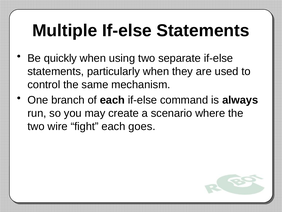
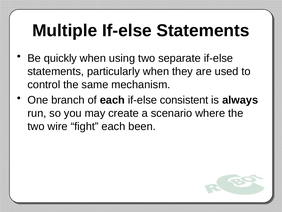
command: command -> consistent
goes: goes -> been
